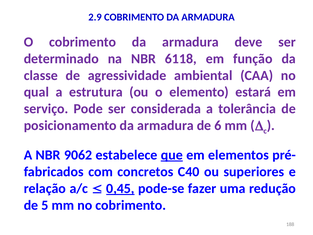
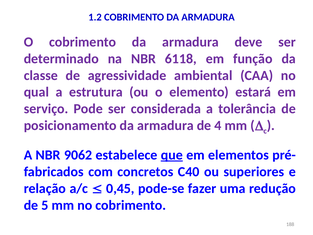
2.9: 2.9 -> 1.2
6: 6 -> 4
0,45 underline: present -> none
